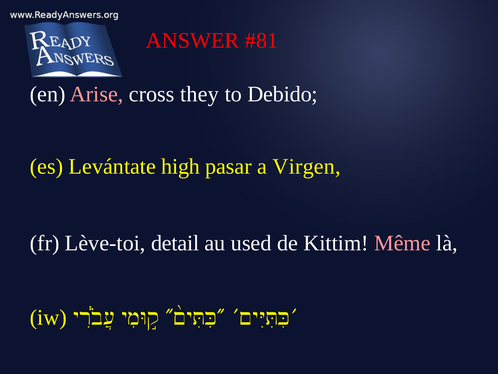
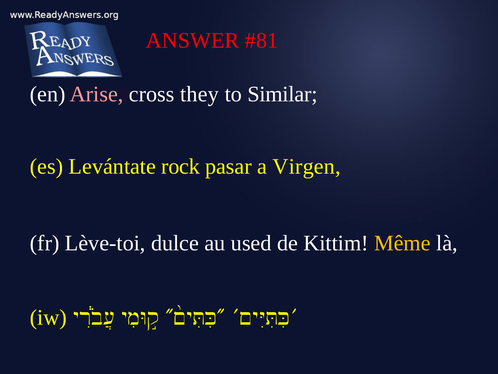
Debido: Debido -> Similar
high: high -> rock
detail: detail -> dulce
Même colour: pink -> yellow
